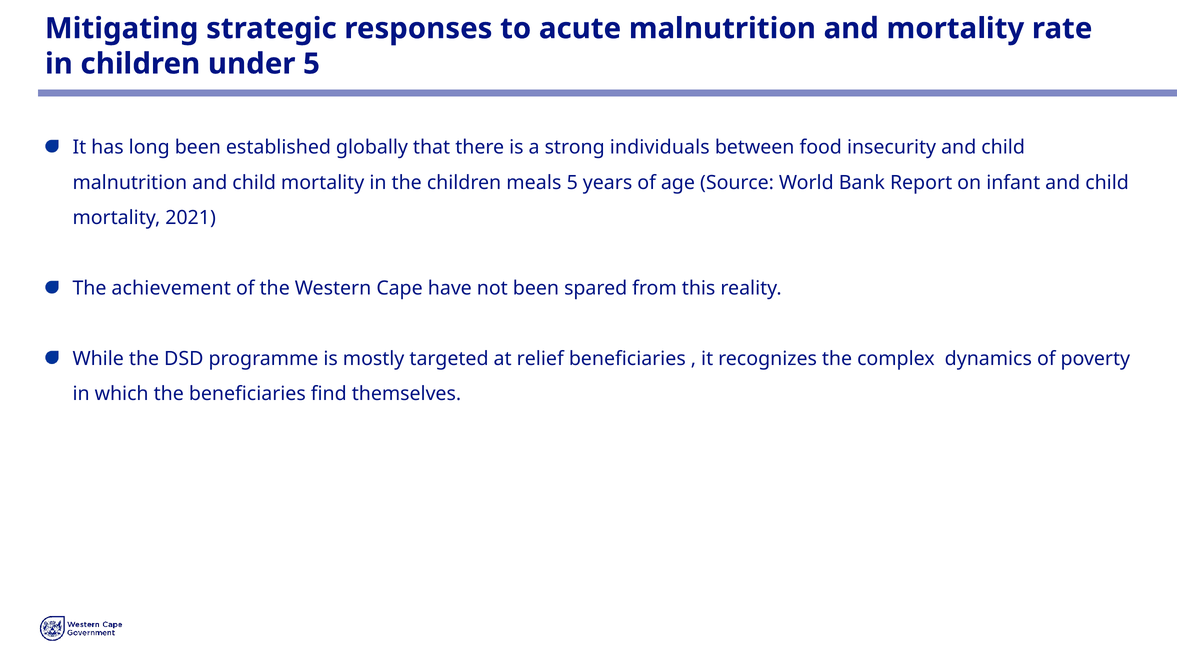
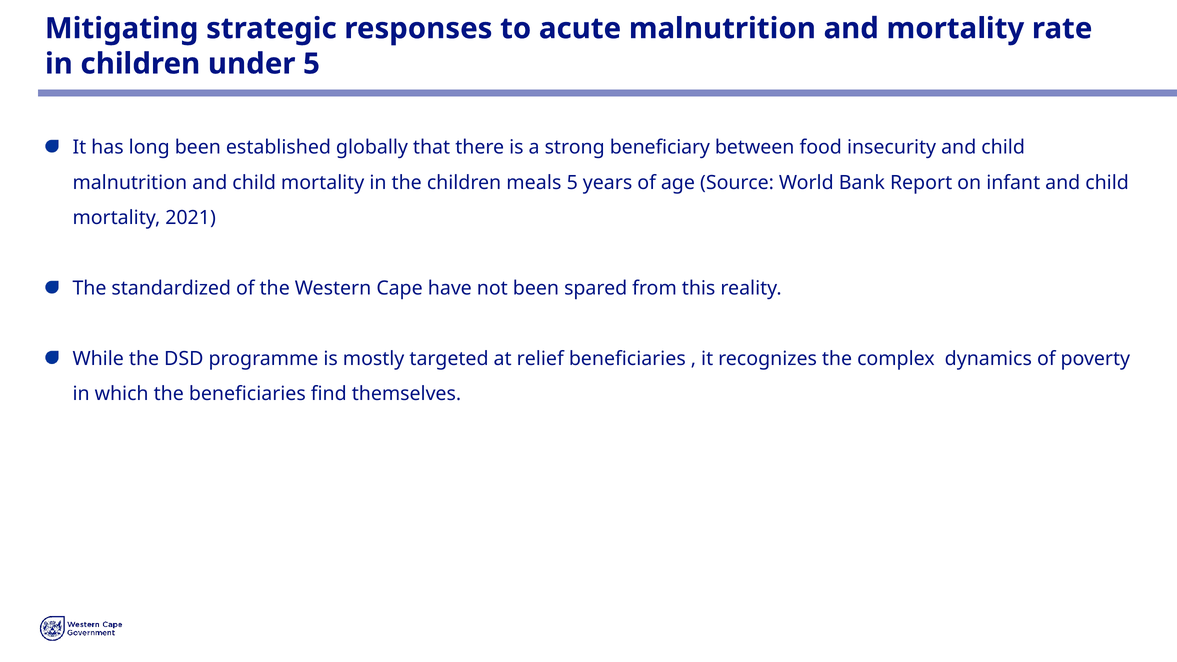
individuals: individuals -> beneficiary
achievement: achievement -> standardized
